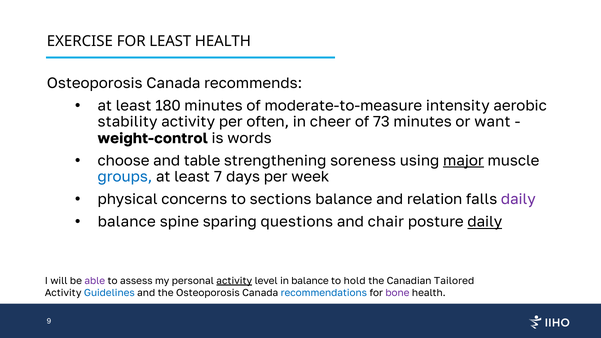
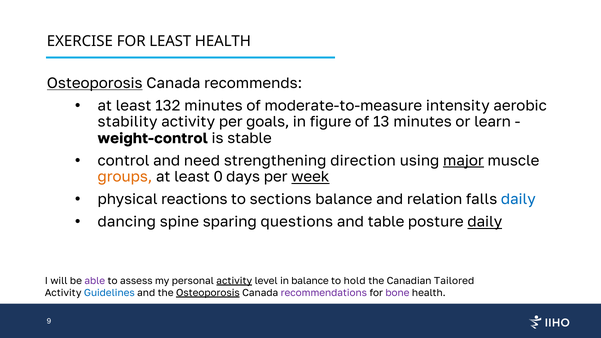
Osteoporosis at (95, 83) underline: none -> present
180: 180 -> 132
often: often -> goals
cheer: cheer -> figure
73: 73 -> 13
want: want -> learn
words: words -> stable
choose: choose -> control
table: table -> need
soreness: soreness -> direction
groups colour: blue -> orange
7: 7 -> 0
week underline: none -> present
concerns: concerns -> reactions
daily at (518, 199) colour: purple -> blue
balance at (127, 222): balance -> dancing
chair: chair -> table
Osteoporosis at (208, 293) underline: none -> present
recommendations colour: blue -> purple
